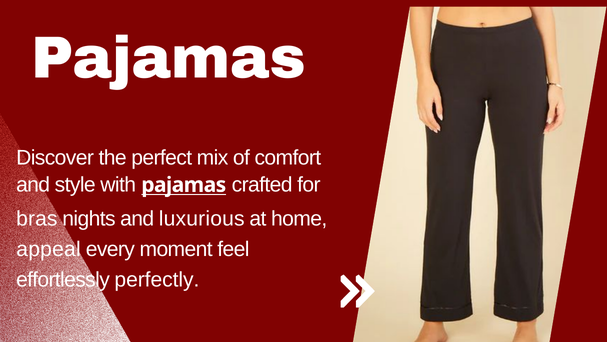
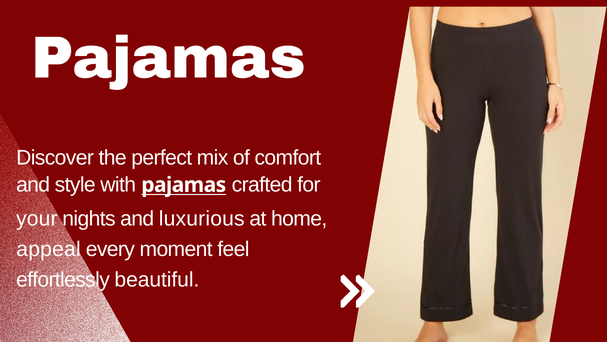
bras: bras -> your
perfectly: perfectly -> beautiful
